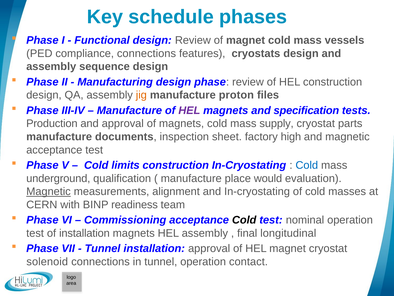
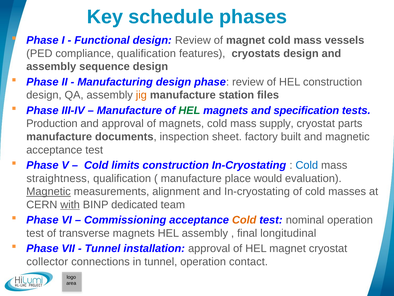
compliance connections: connections -> qualification
proton: proton -> station
HEL at (189, 110) colour: purple -> green
high: high -> built
underground: underground -> straightness
with underline: none -> present
readiness: readiness -> dedicated
Cold at (244, 220) colour: black -> orange
of installation: installation -> transverse
solenoid: solenoid -> collector
